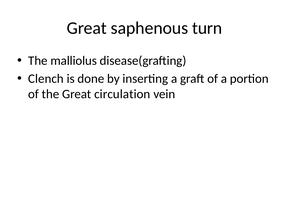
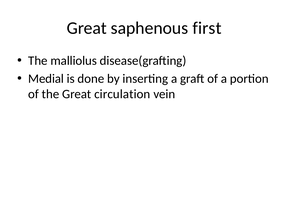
turn: turn -> first
Clench: Clench -> Medial
